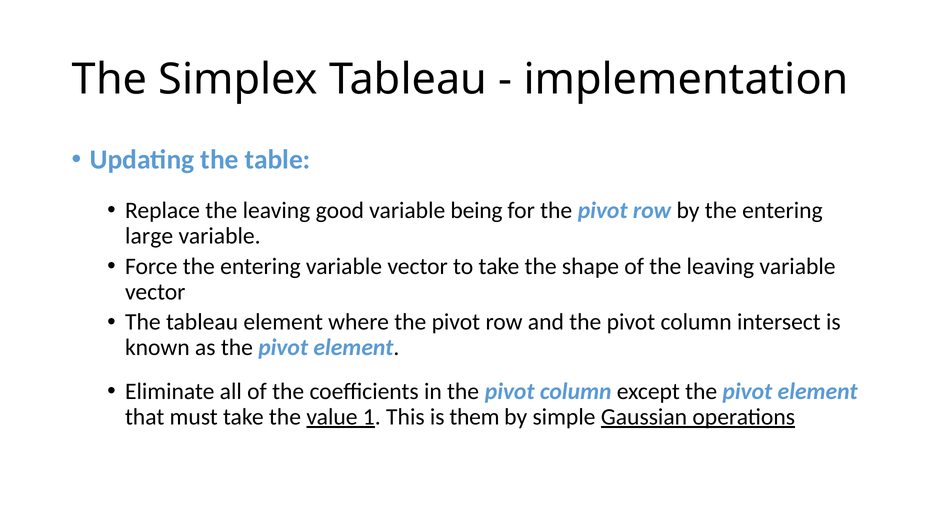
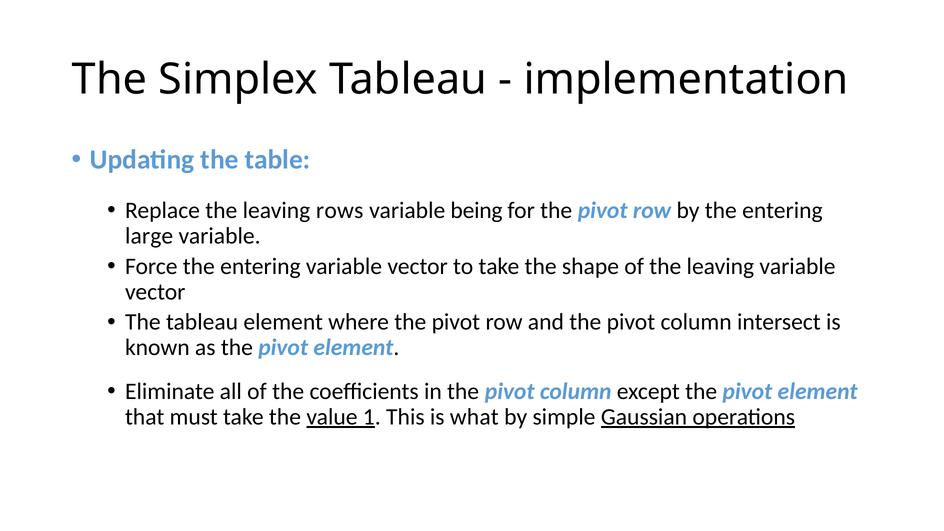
good: good -> rows
them: them -> what
